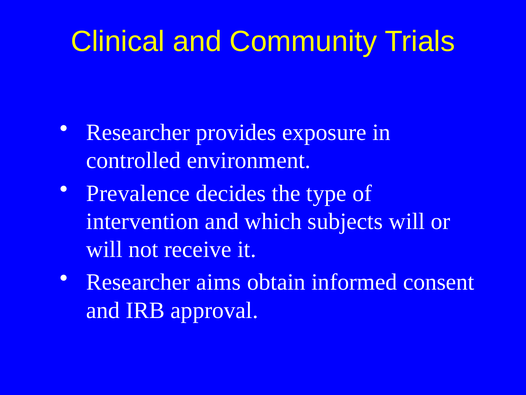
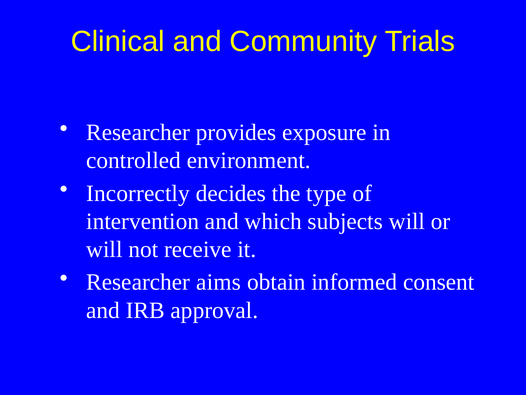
Prevalence: Prevalence -> Incorrectly
